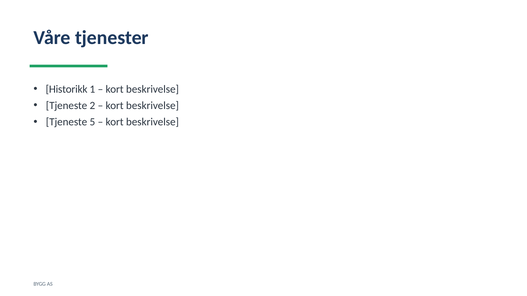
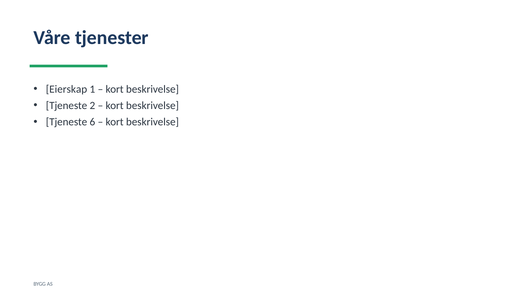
Historikk: Historikk -> Eierskap
5: 5 -> 6
